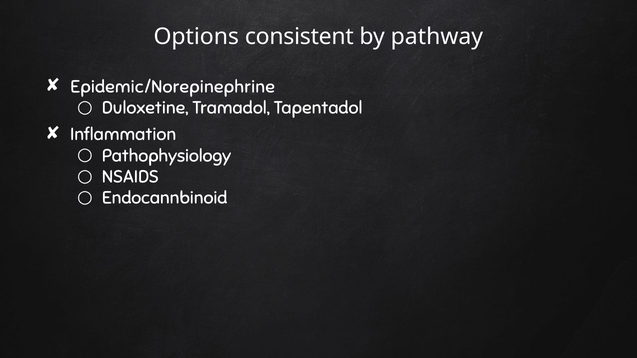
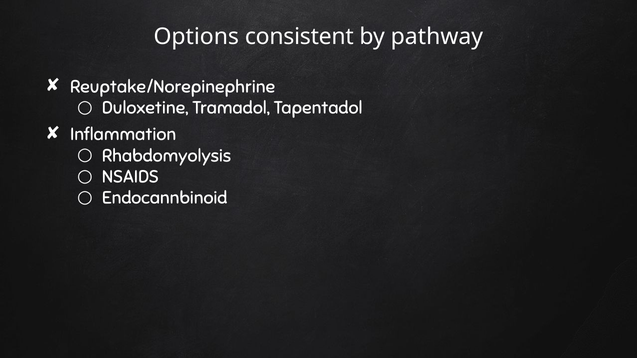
Epidemic/Norepinephrine: Epidemic/Norepinephrine -> Reuptake/Norepinephrine
Pathophysiology: Pathophysiology -> Rhabdomyolysis
